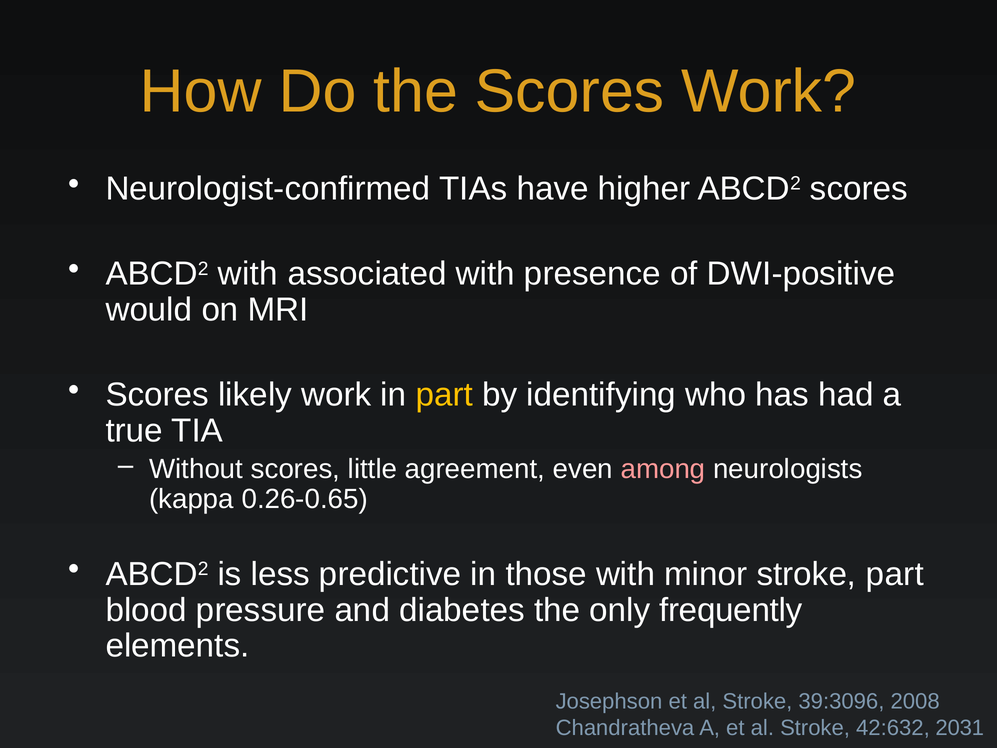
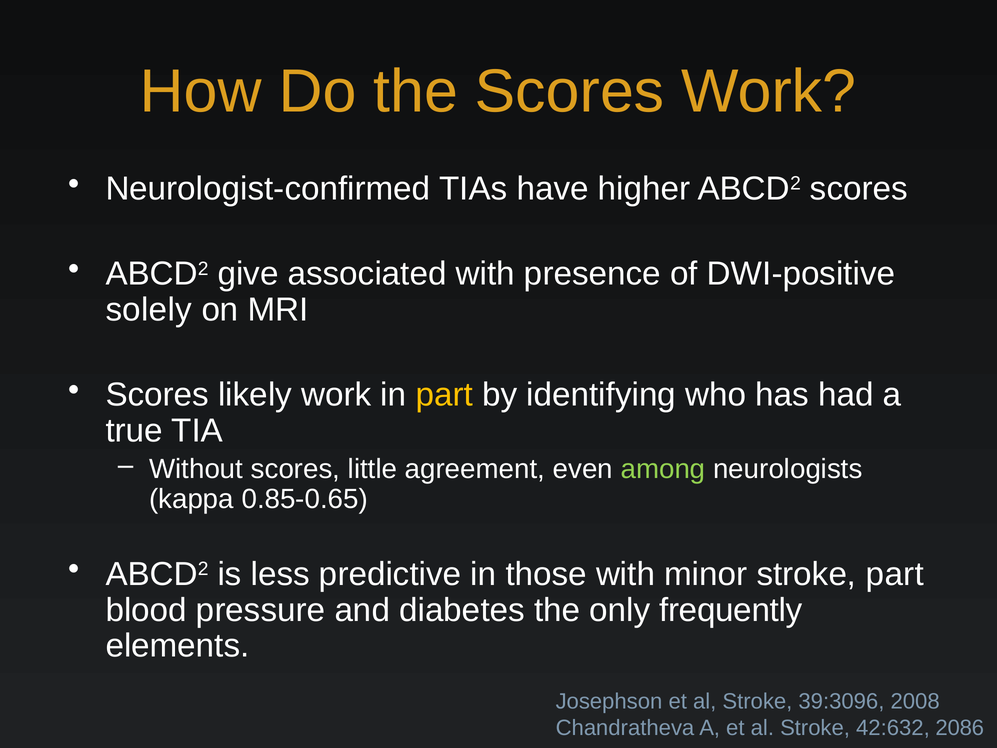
ABCD2 with: with -> give
would: would -> solely
among colour: pink -> light green
0.26-0.65: 0.26-0.65 -> 0.85-0.65
2031: 2031 -> 2086
